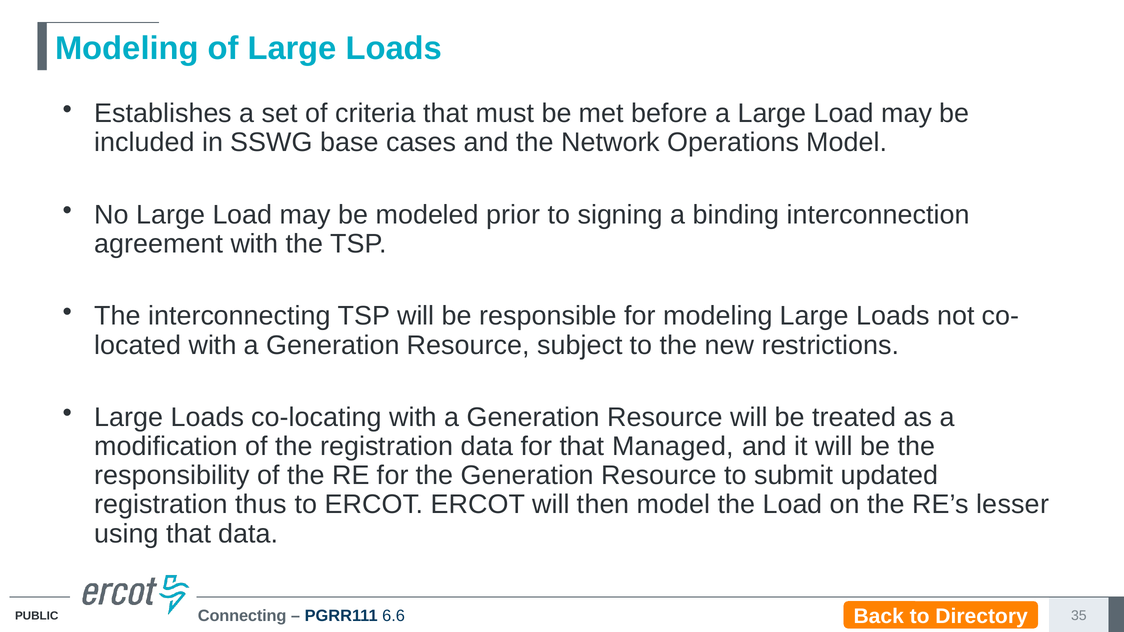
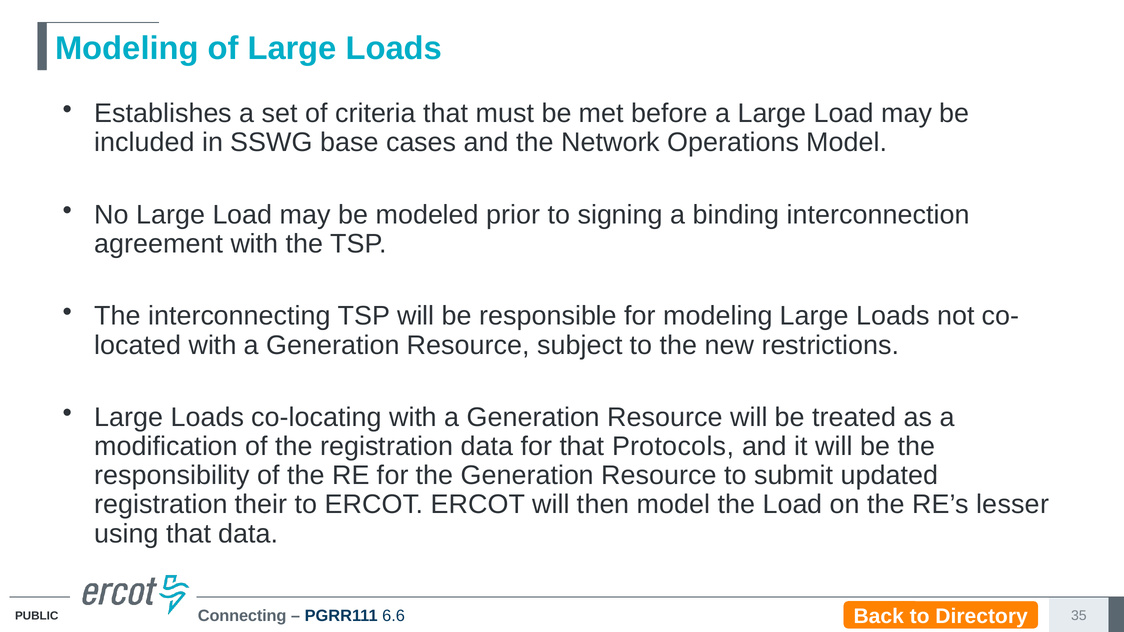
Managed: Managed -> Protocols
thus: thus -> their
